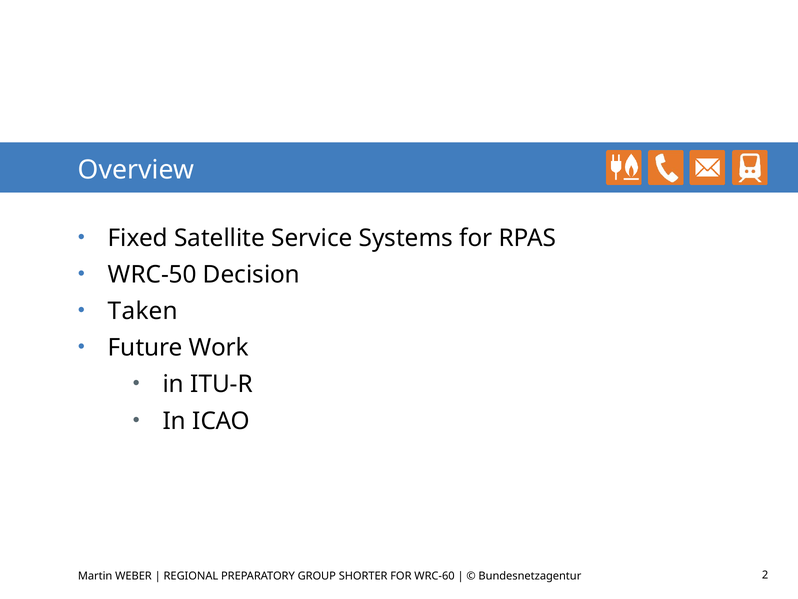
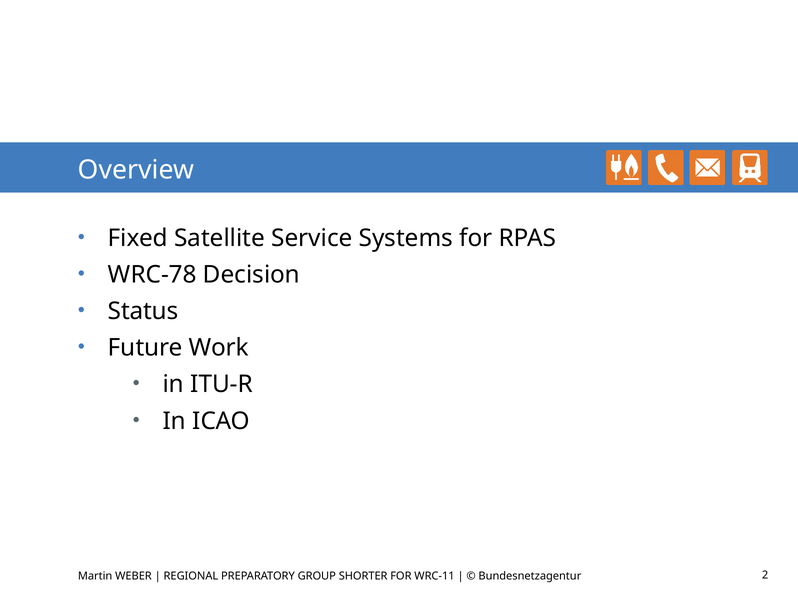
WRC-50: WRC-50 -> WRC-78
Taken: Taken -> Status
WRC-60: WRC-60 -> WRC-11
